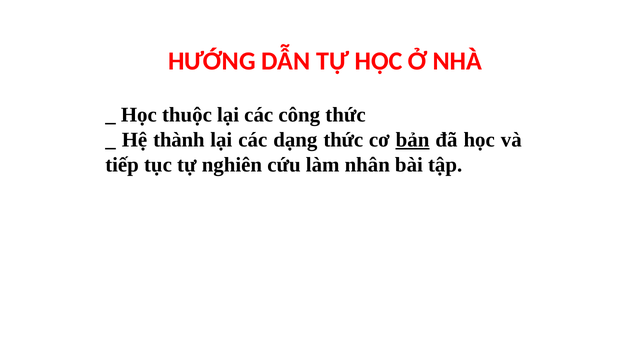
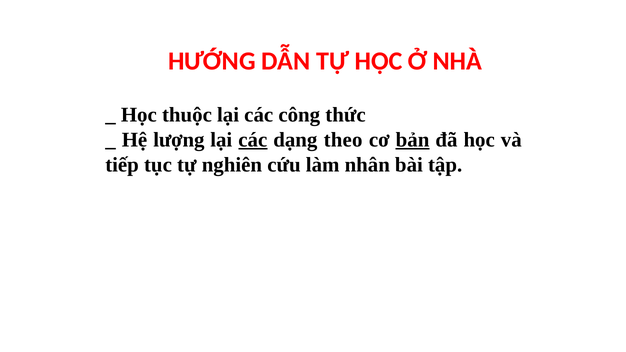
thành: thành -> lượng
các at (253, 140) underline: none -> present
dạng thức: thức -> theo
